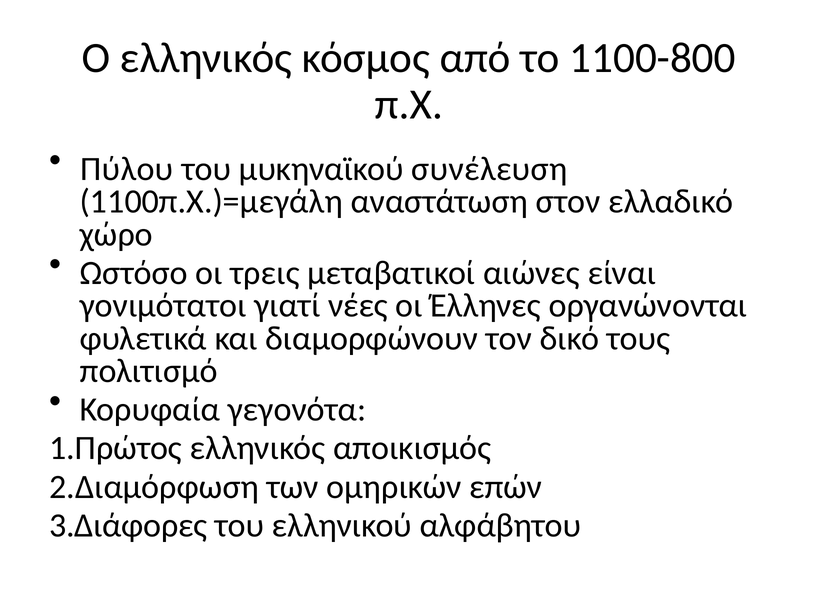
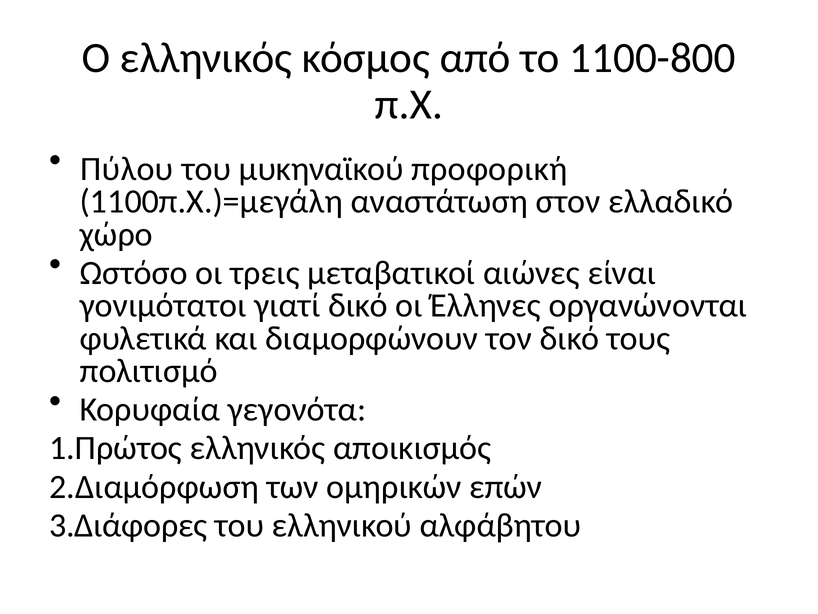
συνέλευση: συνέλευση -> προφορική
γιατί νέες: νέες -> δικό
